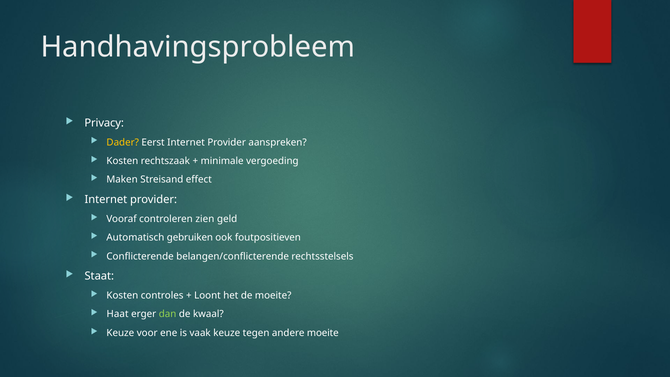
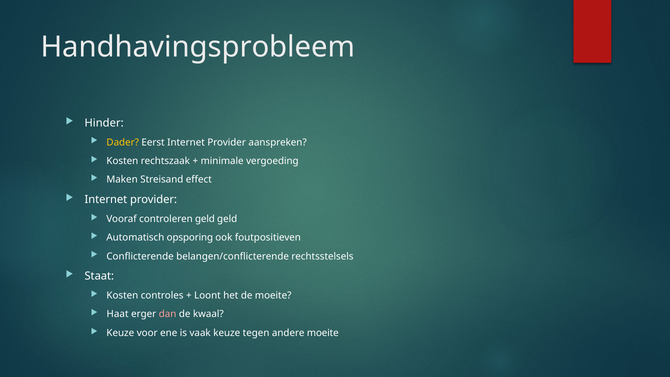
Privacy: Privacy -> Hinder
controleren zien: zien -> geld
gebruiken: gebruiken -> opsporing
dan colour: light green -> pink
